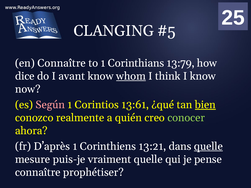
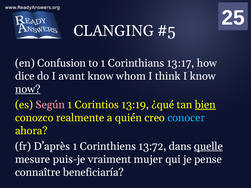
en Connaître: Connaître -> Confusion
13:79: 13:79 -> 13:17
whom underline: present -> none
now underline: none -> present
13:61: 13:61 -> 13:19
conocer colour: light green -> light blue
13:21: 13:21 -> 13:72
vraiment quelle: quelle -> mujer
prophétiser: prophétiser -> beneficiaría
